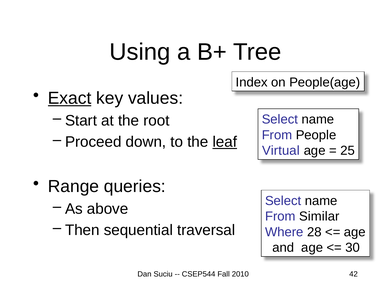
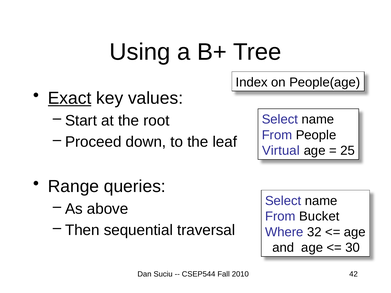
leaf underline: present -> none
Similar: Similar -> Bucket
28: 28 -> 32
